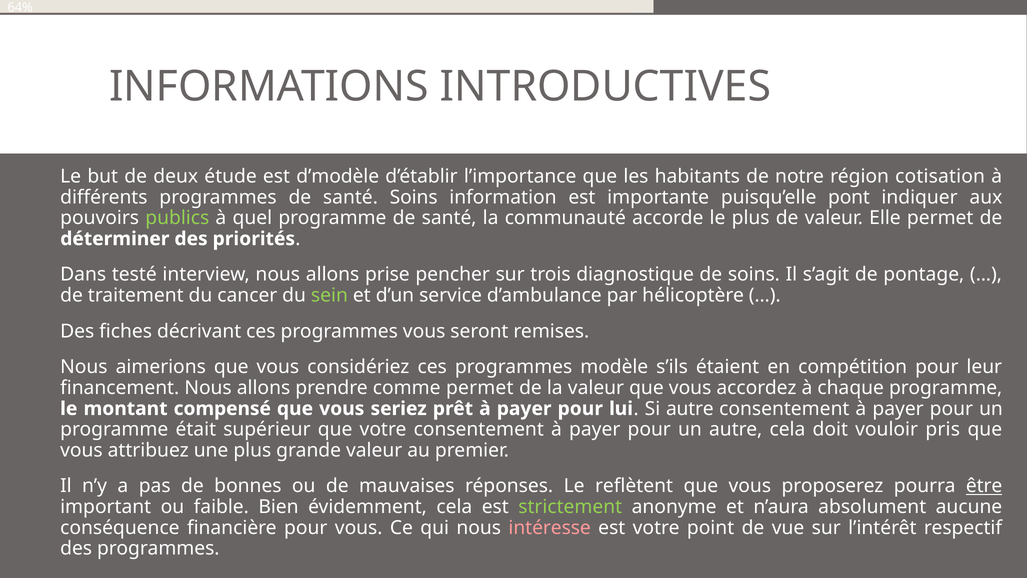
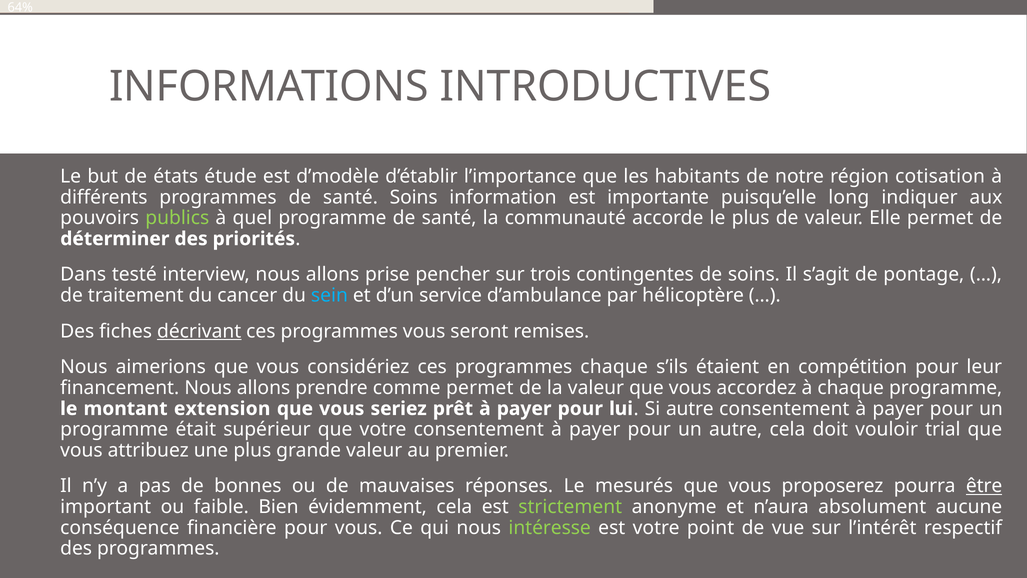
deux: deux -> états
pont: pont -> long
diagnostique: diagnostique -> contingentes
sein colour: light green -> light blue
décrivant underline: none -> present
programmes modèle: modèle -> chaque
compensé: compensé -> extension
pris: pris -> trial
reflètent: reflètent -> mesurés
intéresse colour: pink -> light green
